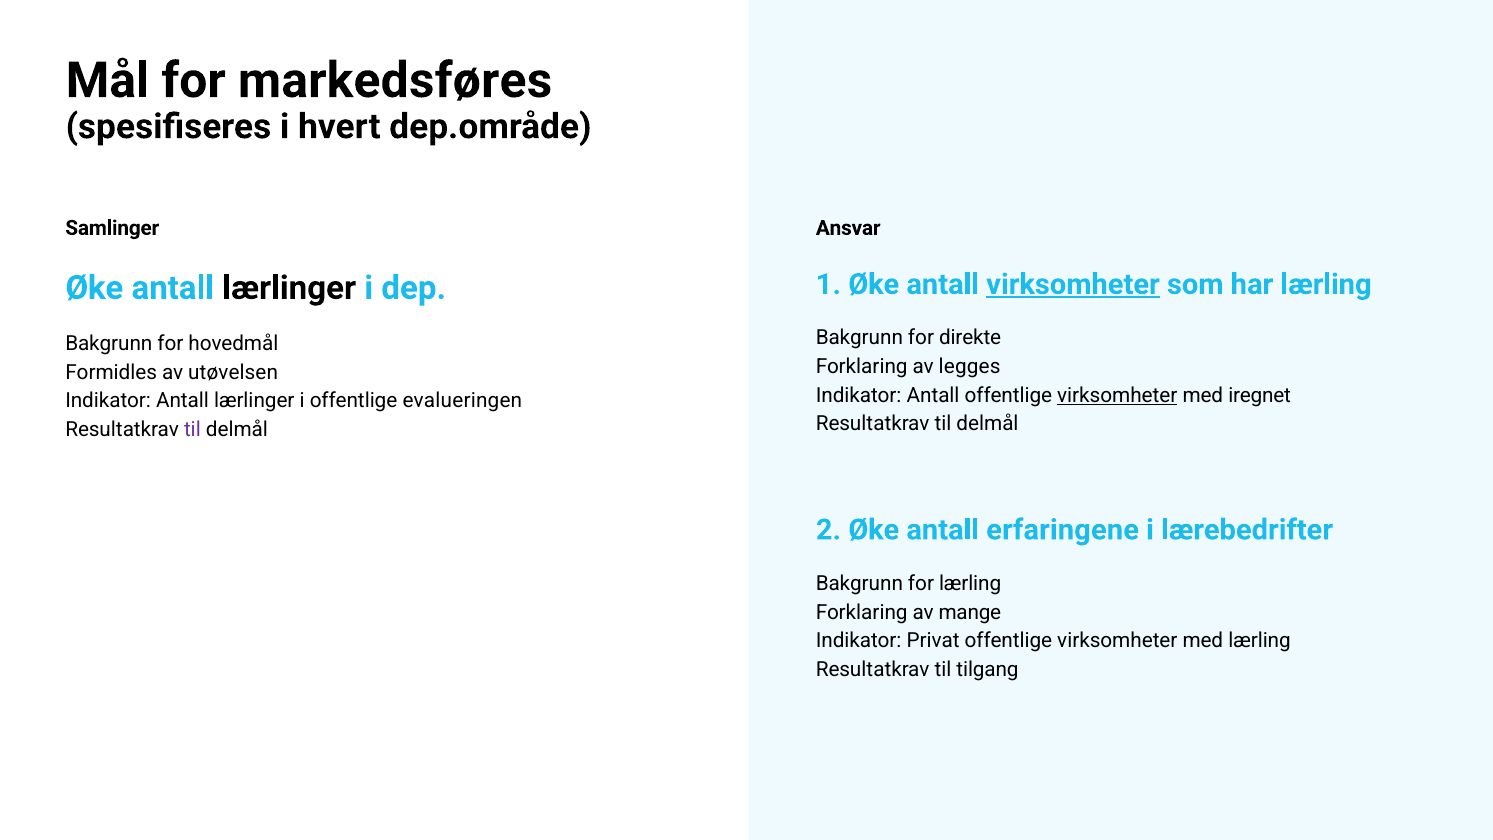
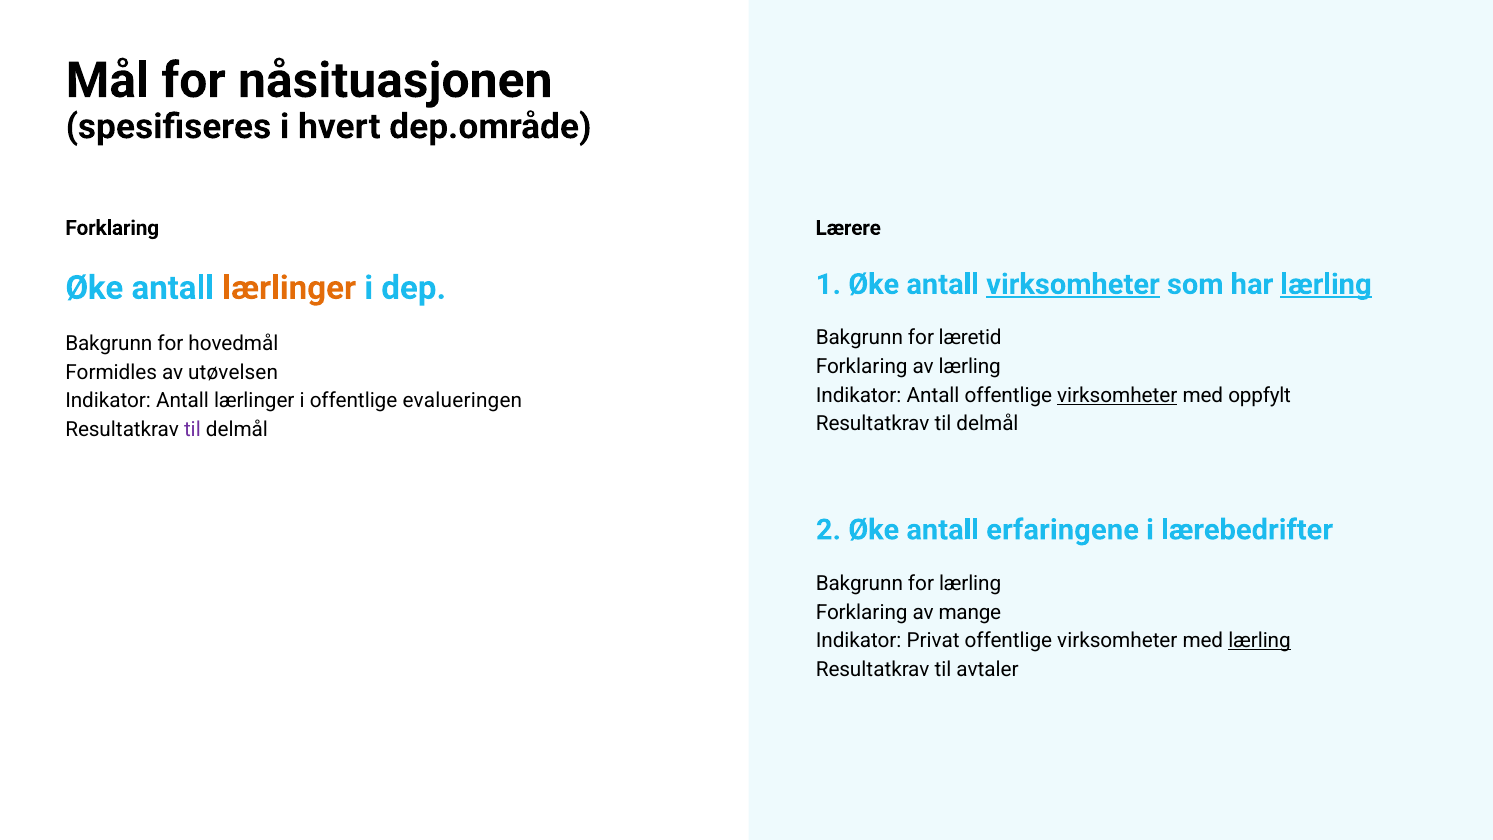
markedsføres: markedsføres -> nåsituasjonen
Samlinger at (112, 228): Samlinger -> Forklaring
Ansvar: Ansvar -> Lærere
lærling at (1326, 284) underline: none -> present
lærlinger at (289, 288) colour: black -> orange
direkte: direkte -> læretid
av legges: legges -> lærling
iregnet: iregnet -> oppfylt
lærling at (1260, 641) underline: none -> present
tilgang: tilgang -> avtaler
